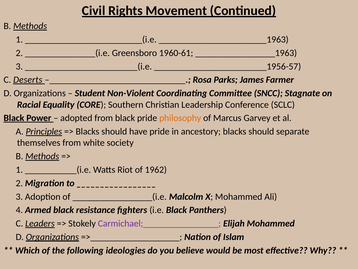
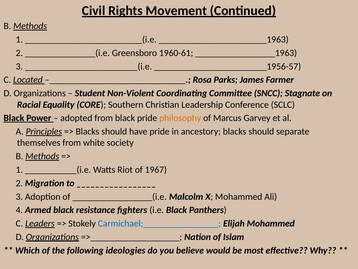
Deserts: Deserts -> Located
1962: 1962 -> 1967
Carmichael;________________ colour: purple -> blue
